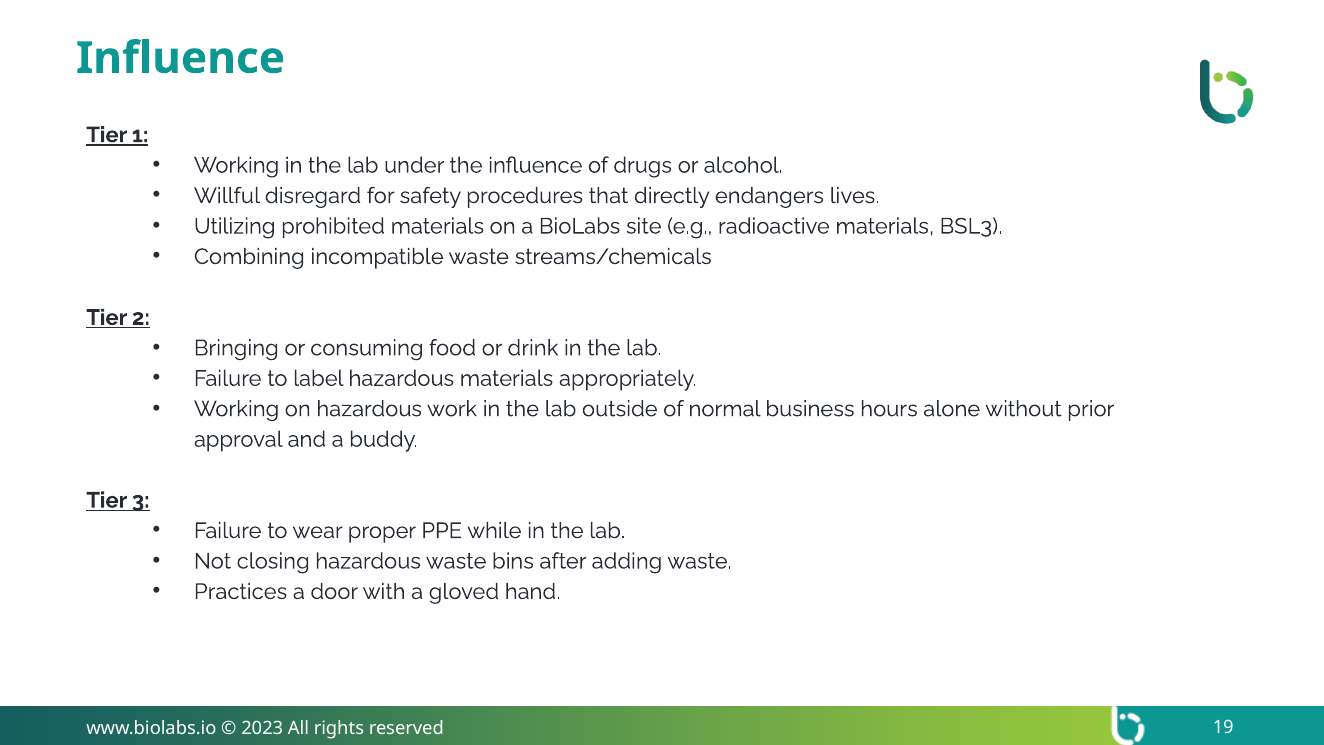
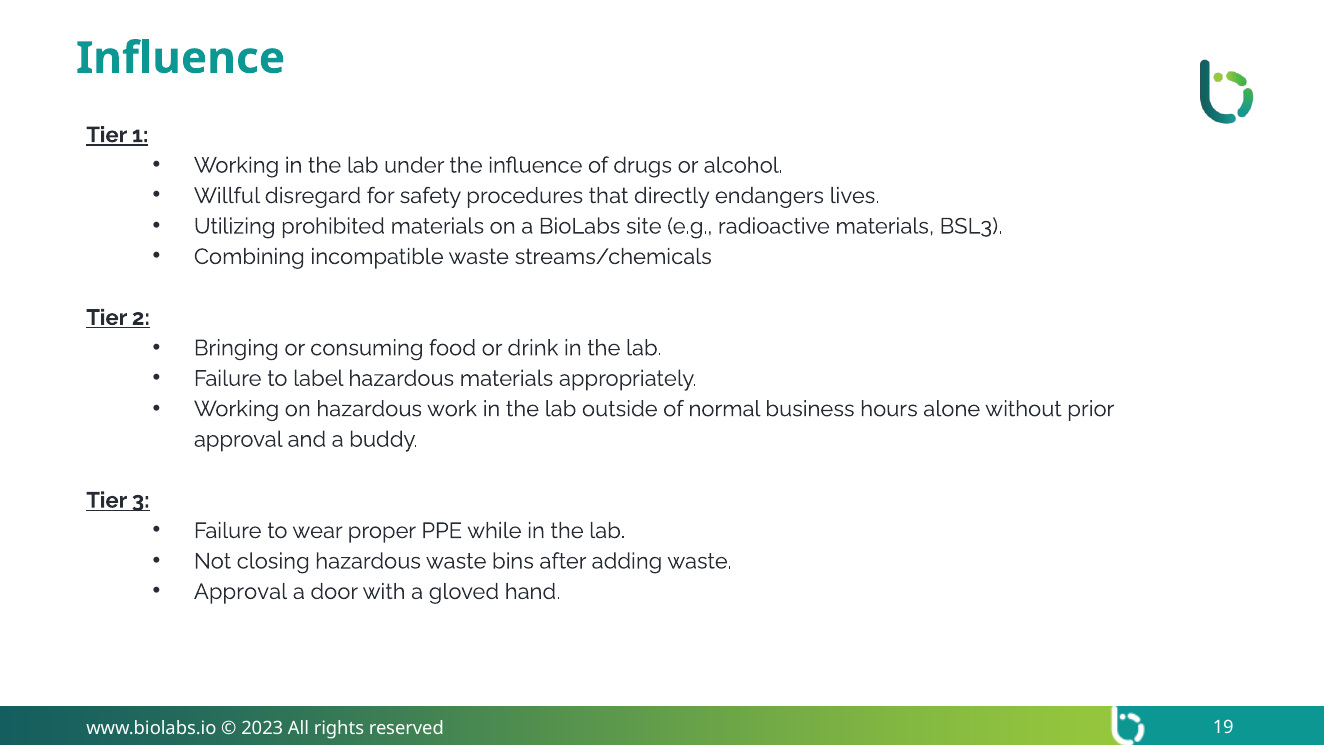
Practices at (241, 591): Practices -> Approval
